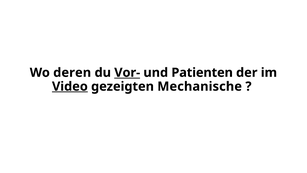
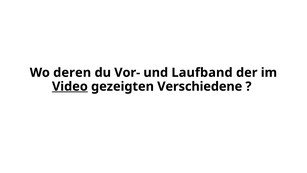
Vor- underline: present -> none
Patienten: Patienten -> Laufband
Mechanische: Mechanische -> Verschiedene
